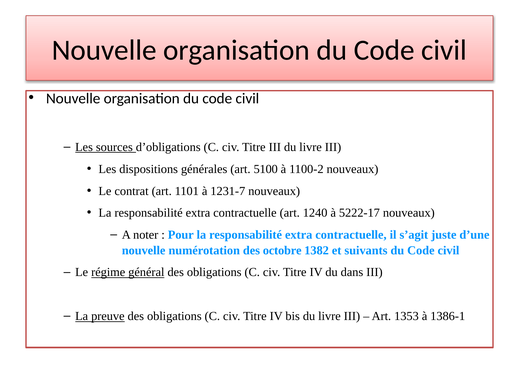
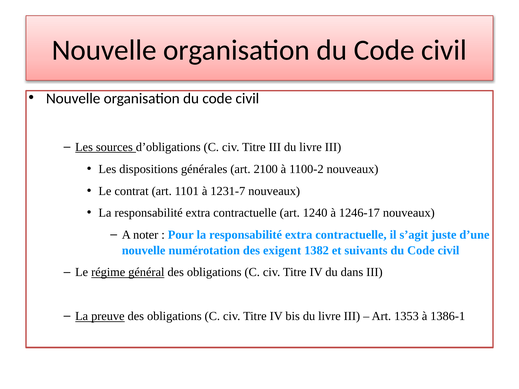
5100: 5100 -> 2100
5222-17: 5222-17 -> 1246-17
octobre: octobre -> exigent
